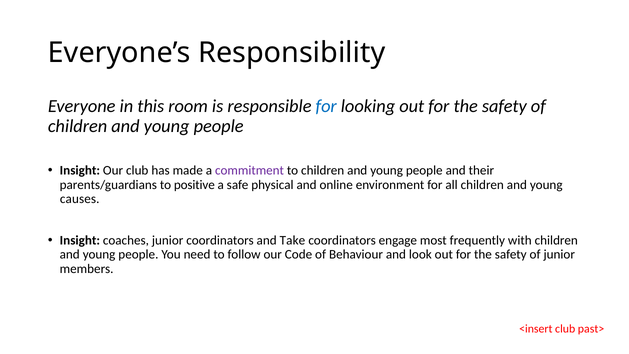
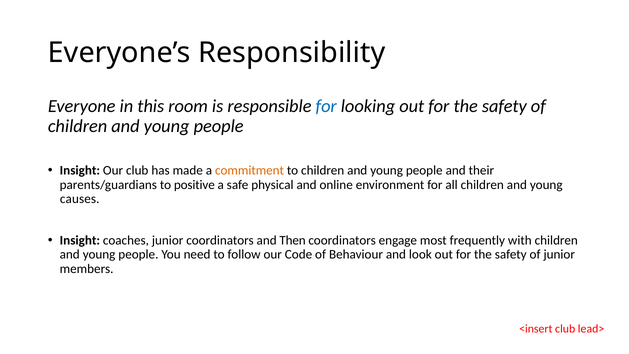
commitment colour: purple -> orange
Take: Take -> Then
past>: past> -> lead>
